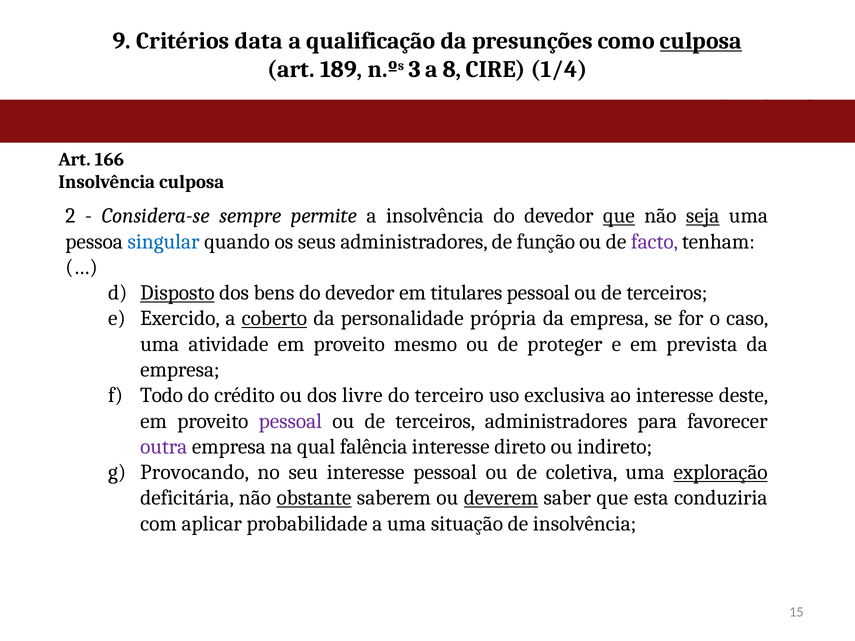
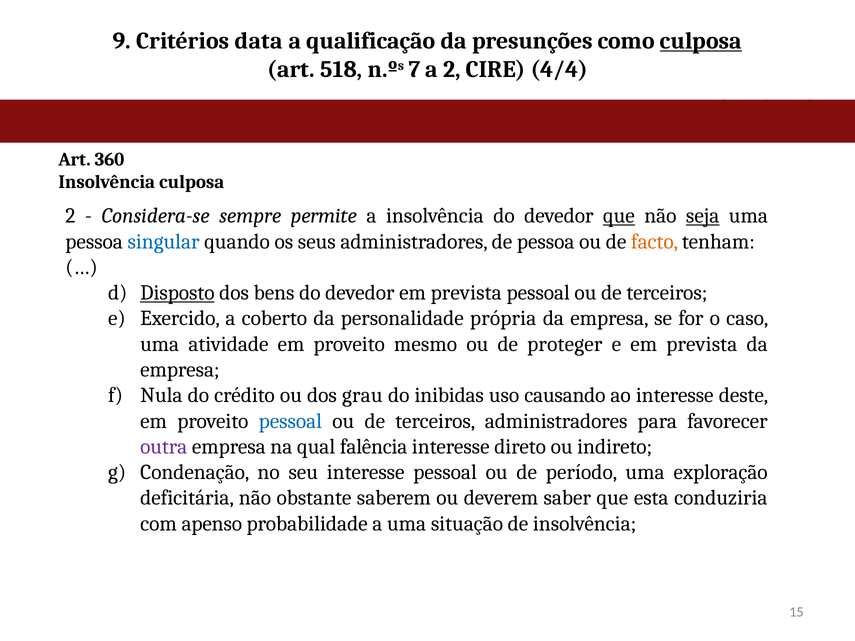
189: 189 -> 518
3: 3 -> 7
a 8: 8 -> 2
1/4: 1/4 -> 4/4
166: 166 -> 360
de função: função -> pessoa
facto colour: purple -> orange
devedor em titulares: titulares -> prevista
coberto underline: present -> none
Todo: Todo -> Nula
livre: livre -> grau
terceiro: terceiro -> inibidas
exclusiva: exclusiva -> causando
pessoal at (290, 421) colour: purple -> blue
Provocando: Provocando -> Condenação
coletiva: coletiva -> período
exploração underline: present -> none
obstante underline: present -> none
deverem underline: present -> none
aplicar: aplicar -> apenso
